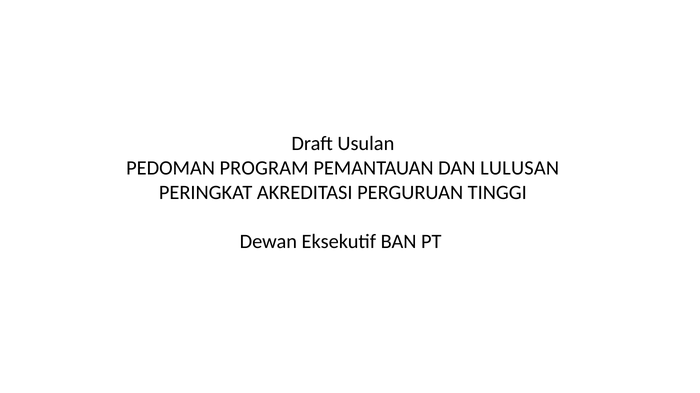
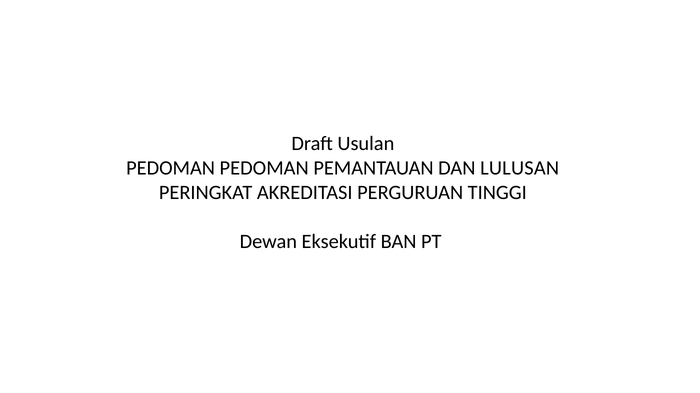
PEDOMAN PROGRAM: PROGRAM -> PEDOMAN
